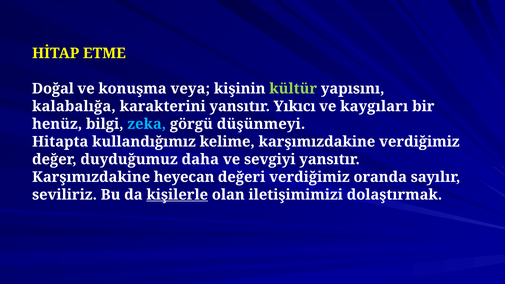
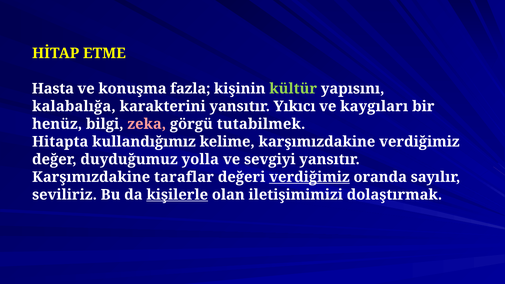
Doğal: Doğal -> Hasta
veya: veya -> fazla
zeka colour: light blue -> pink
düşünmeyi: düşünmeyi -> tutabilmek
daha: daha -> yolla
heyecan: heyecan -> taraflar
verdiğimiz at (309, 177) underline: none -> present
